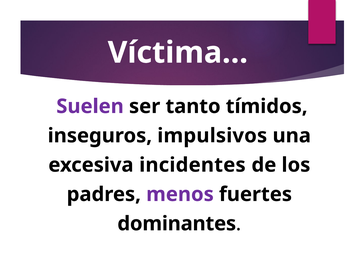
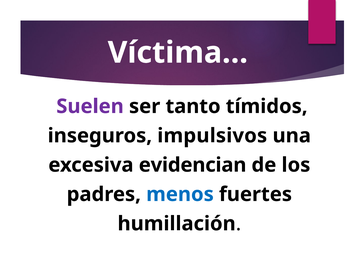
incidentes: incidentes -> evidencian
menos colour: purple -> blue
dominantes: dominantes -> humillación
